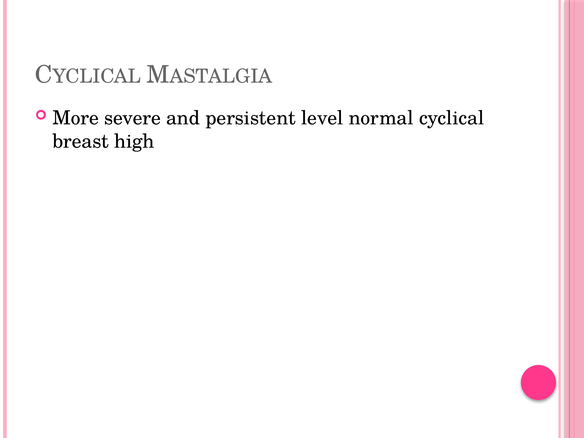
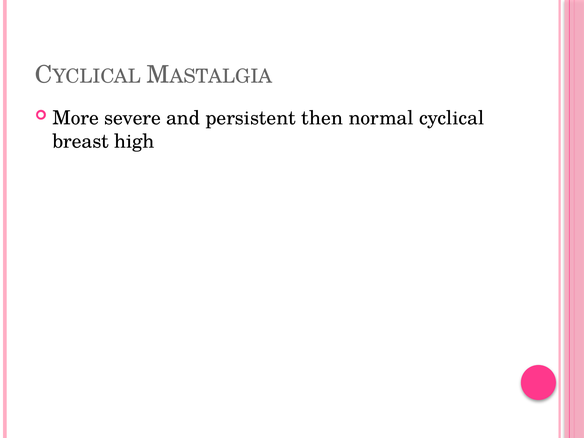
level: level -> then
